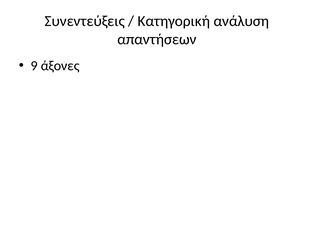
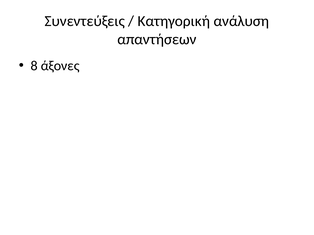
9: 9 -> 8
